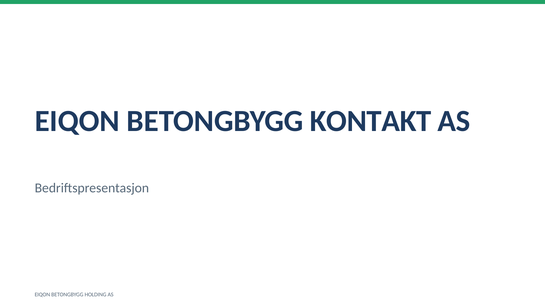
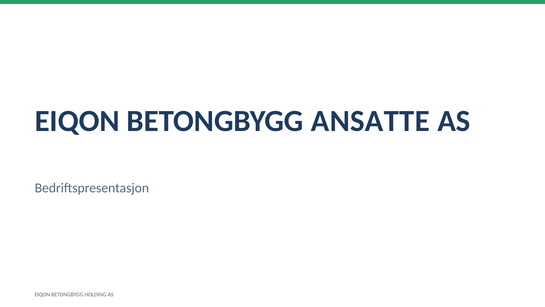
KONTAKT: KONTAKT -> ANSATTE
